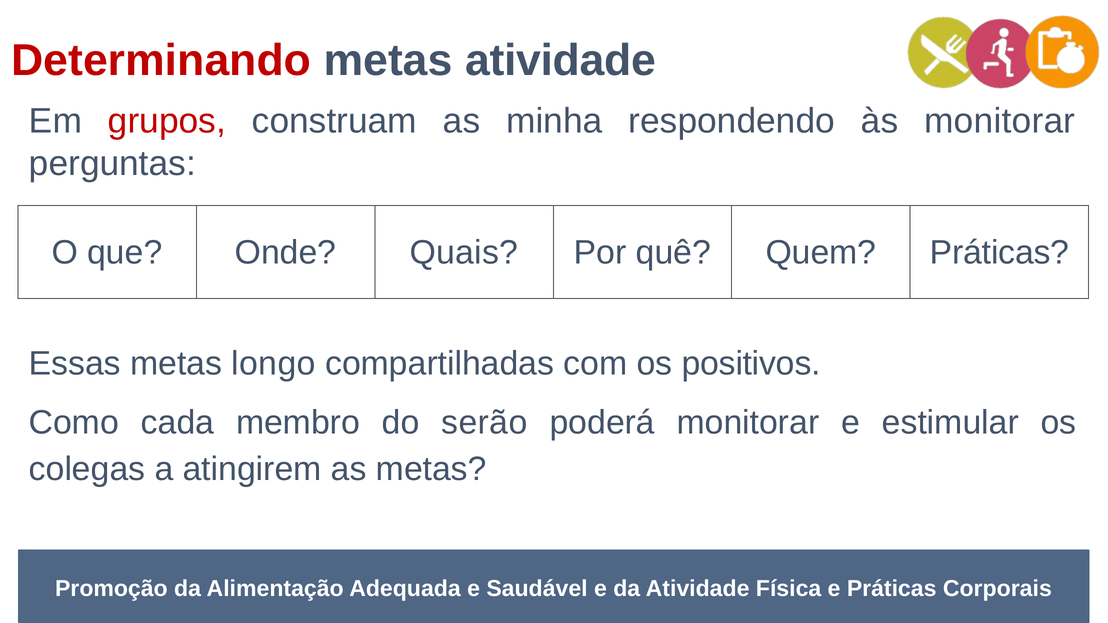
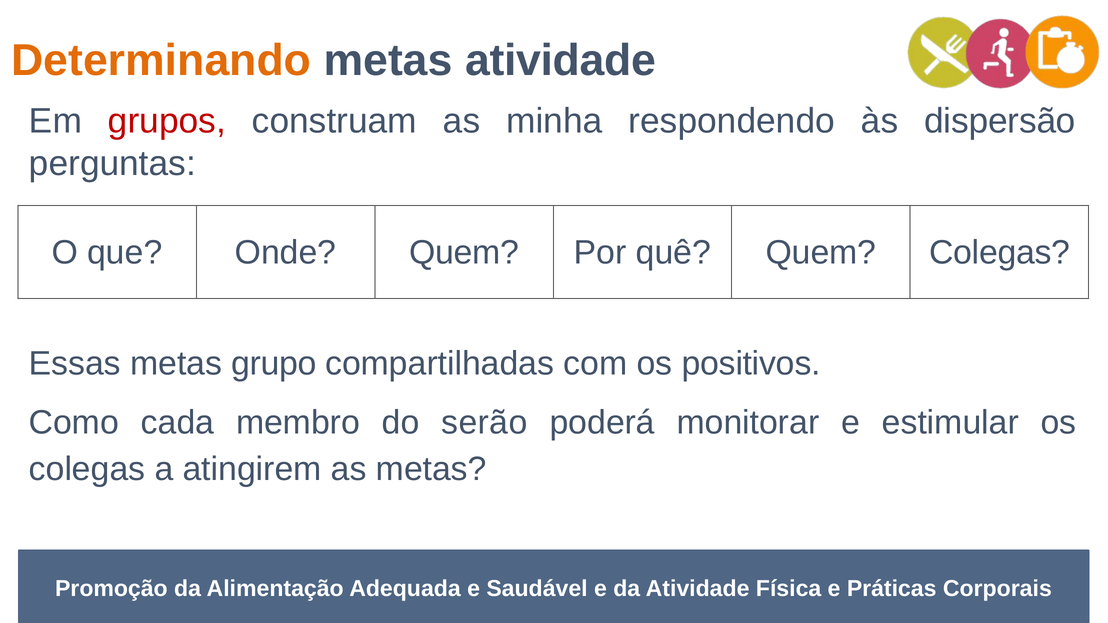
Determinando colour: red -> orange
às monitorar: monitorar -> dispersão
Onde Quais: Quais -> Quem
Quem Práticas: Práticas -> Colegas
longo: longo -> grupo
